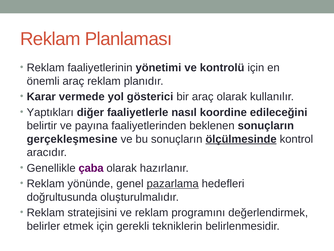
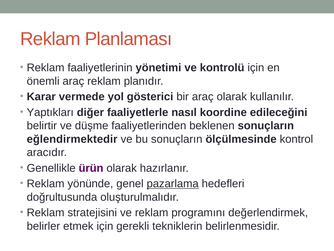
payına: payına -> düşme
gerçekleşmesine: gerçekleşmesine -> eğlendirmektedir
ölçülmesinde underline: present -> none
çaba: çaba -> ürün
